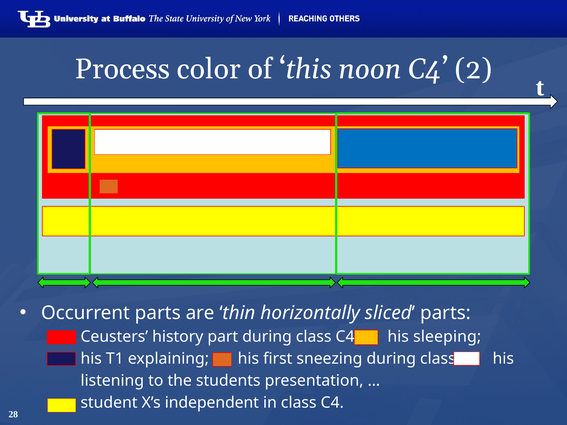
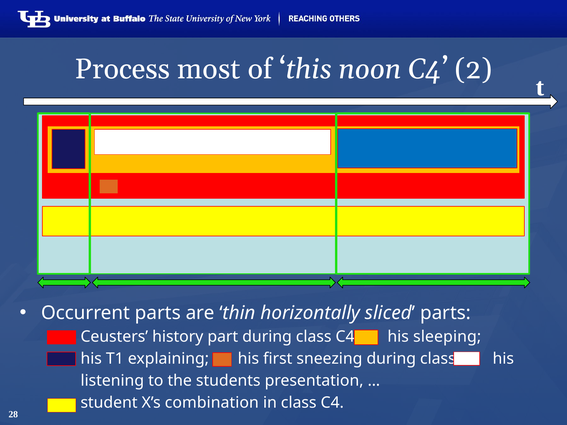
color: color -> most
independent: independent -> combination
